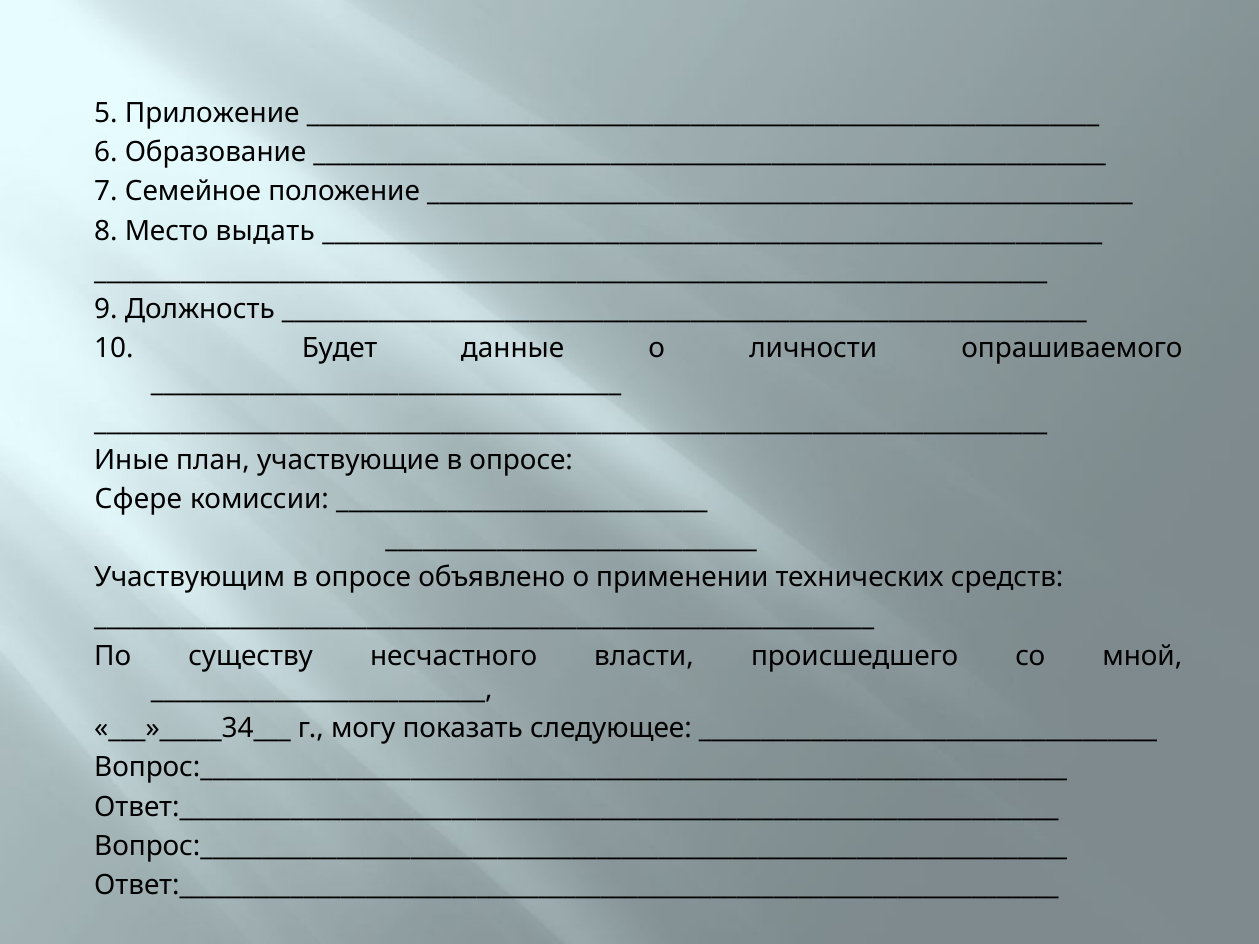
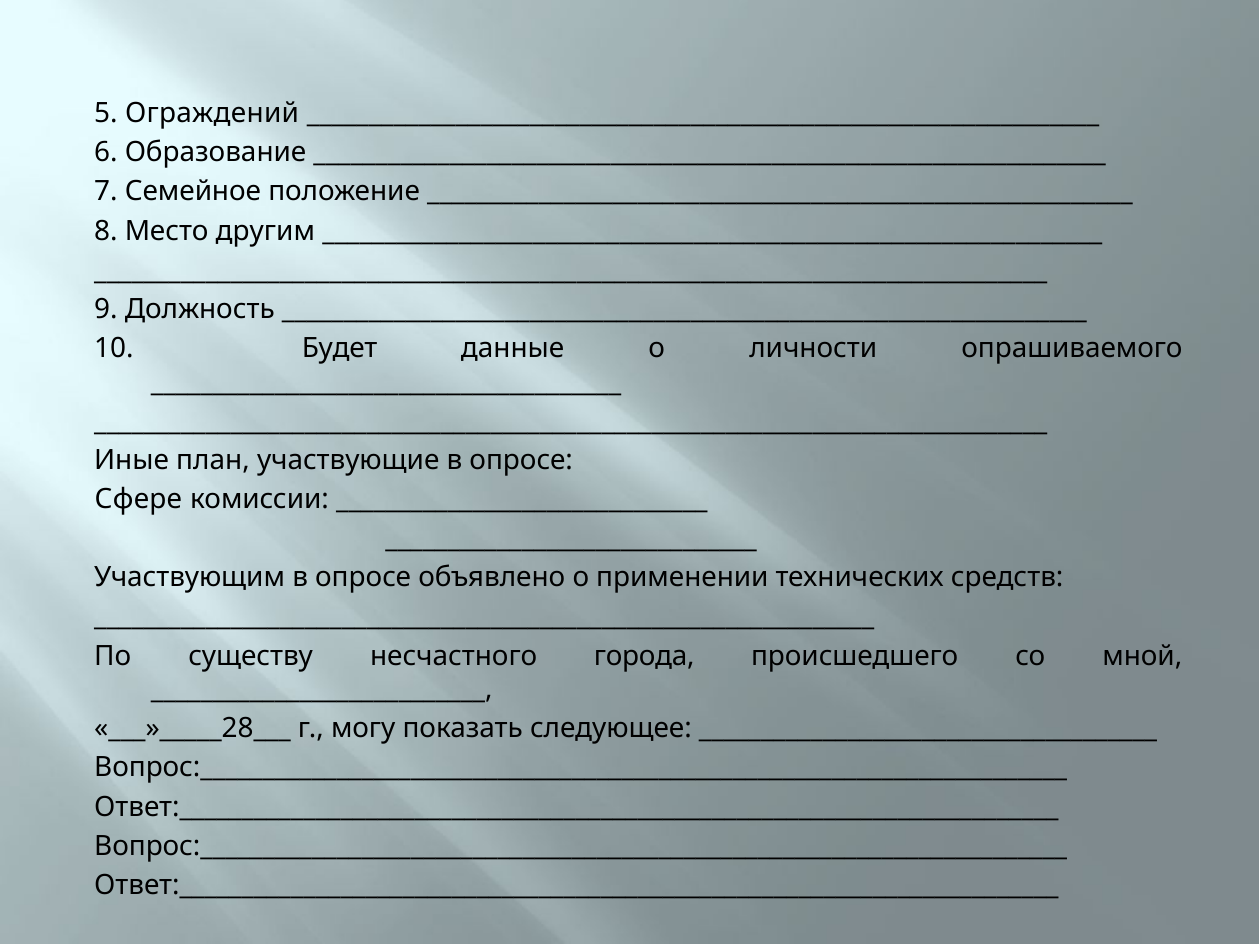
Приложение: Приложение -> Ограждений
выдать: выдать -> другим
власти: власти -> города
___»_____34___: ___»_____34___ -> ___»_____28___
